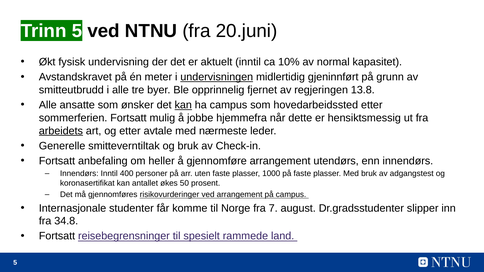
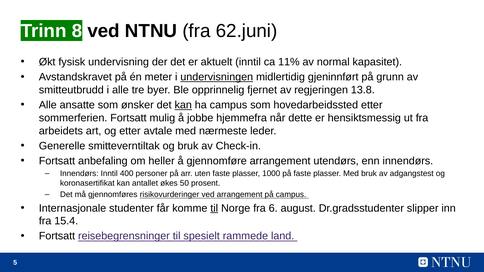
Trinn 5: 5 -> 8
20.juni: 20.juni -> 62.juni
10%: 10% -> 11%
arbeidets underline: present -> none
til at (214, 208) underline: none -> present
7: 7 -> 6
34.8: 34.8 -> 15.4
